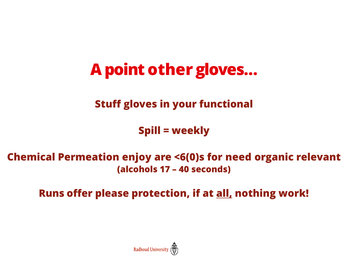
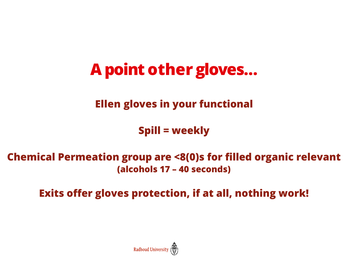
Stuff: Stuff -> Ellen
enjoy: enjoy -> group
<6(0)s: <6(0)s -> <8(0)s
need: need -> filled
Runs: Runs -> Exits
offer please: please -> gloves
all underline: present -> none
